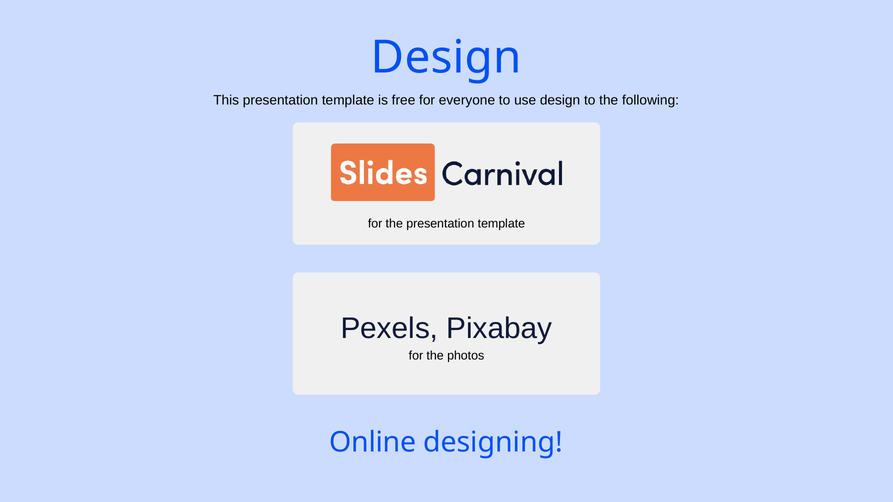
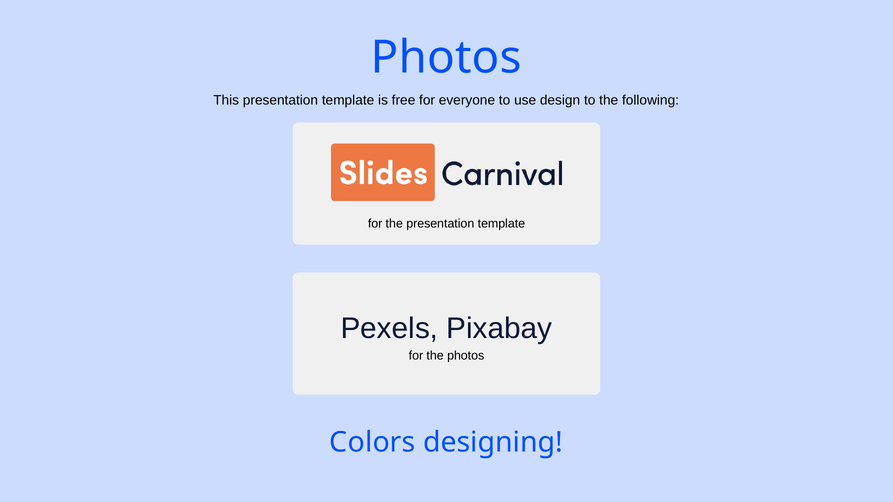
Design at (446, 58): Design -> Photos
Online: Online -> Colors
